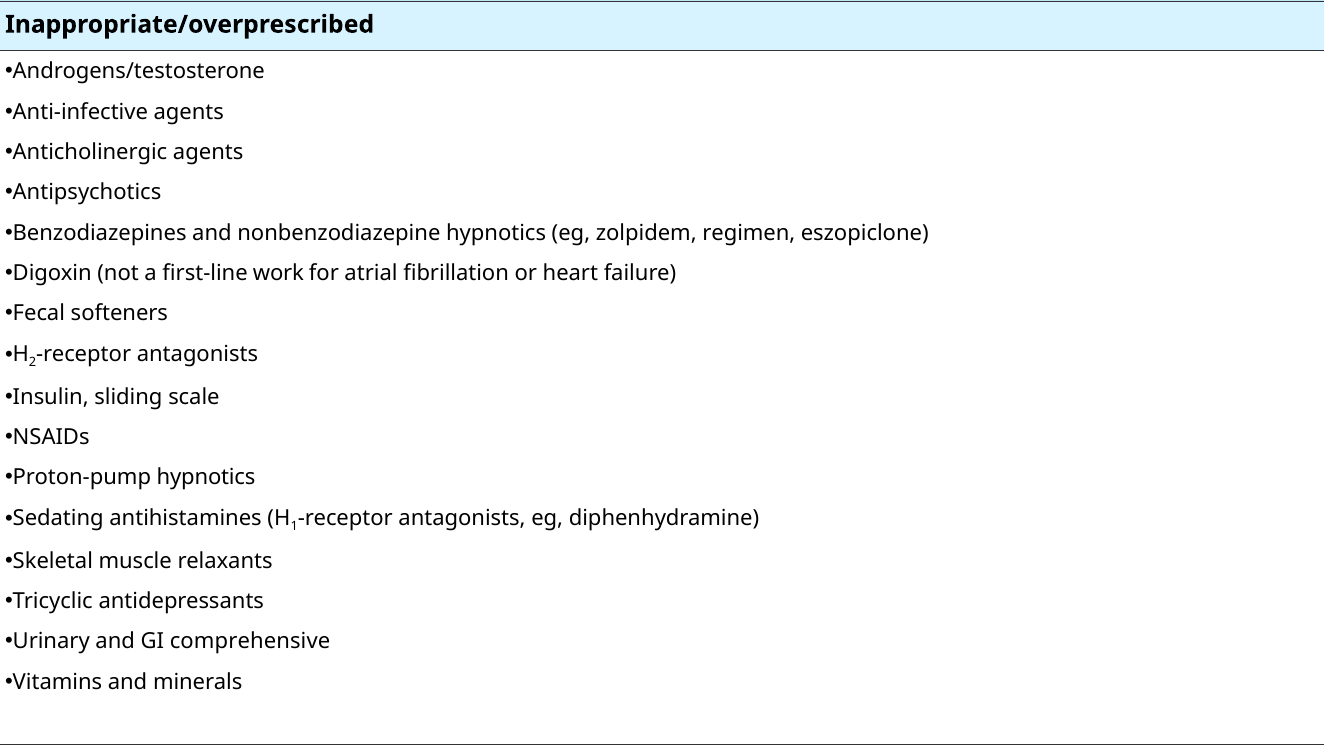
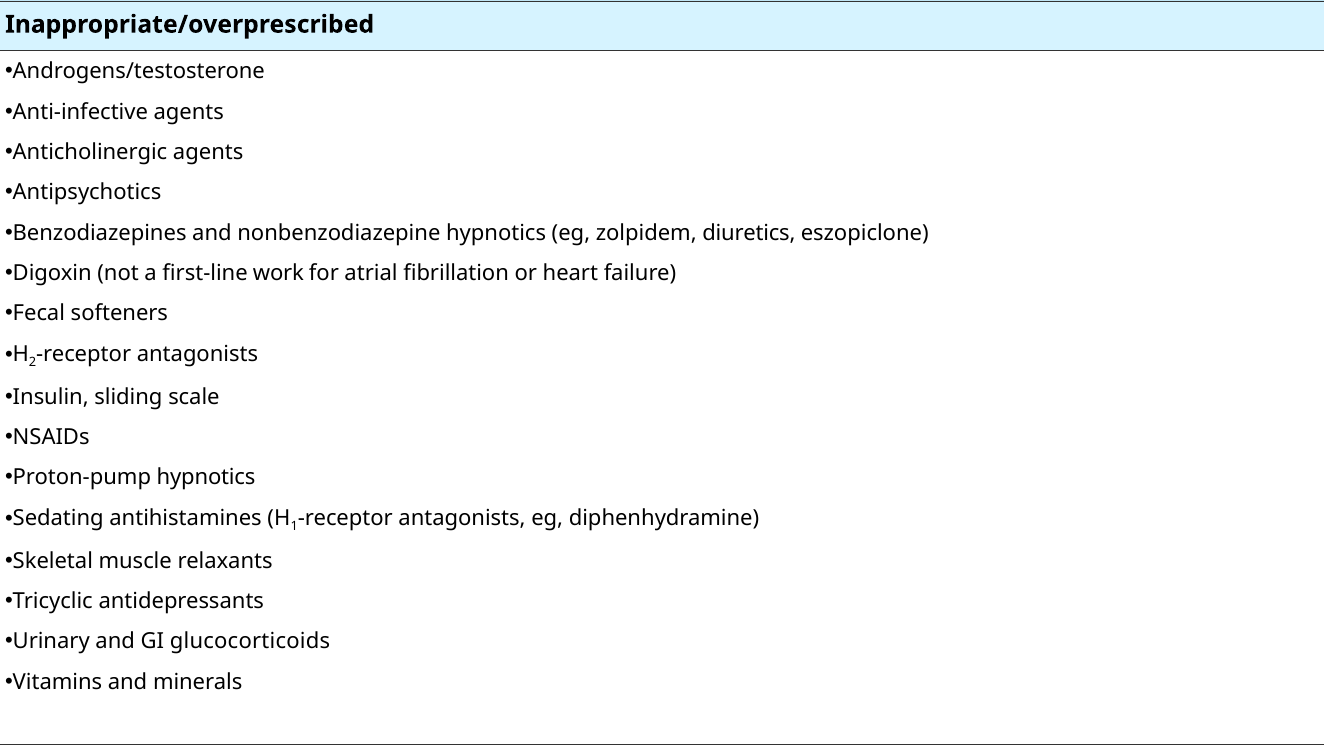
regimen: regimen -> diuretics
comprehensive: comprehensive -> glucocorticoids
